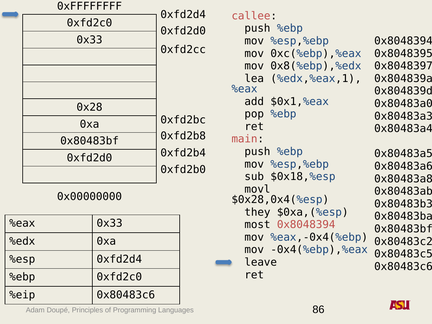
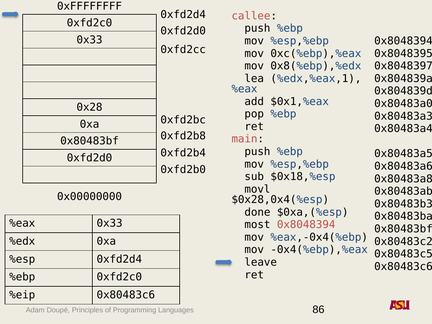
they: they -> done
